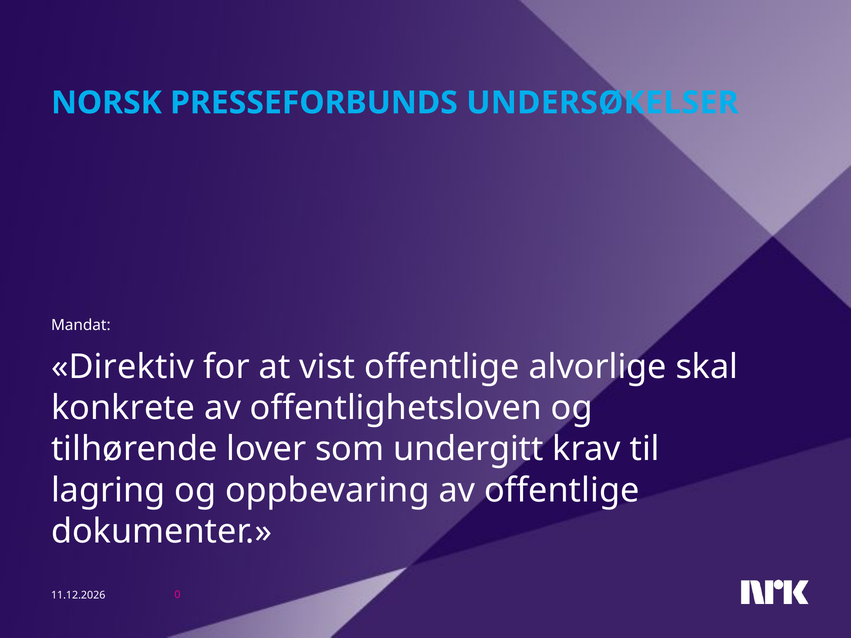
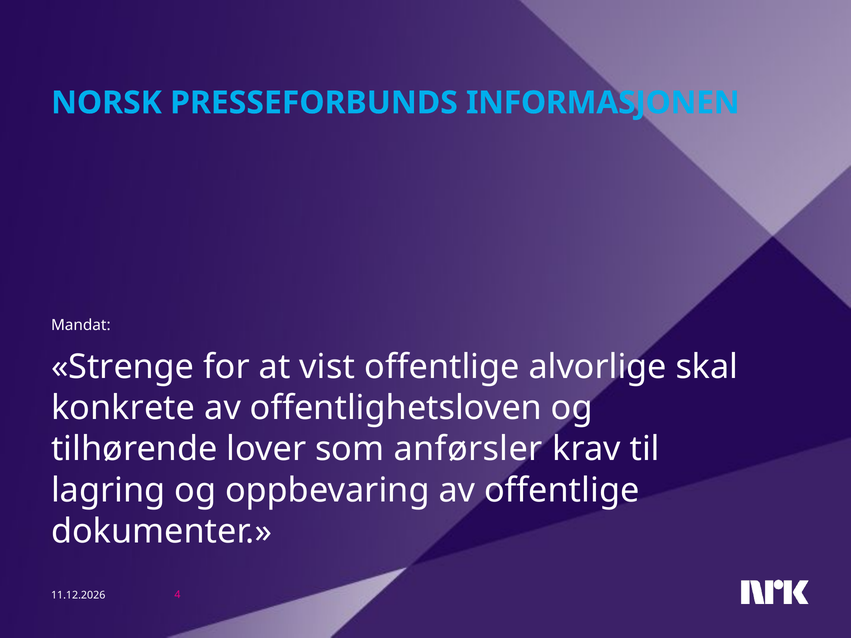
UNDERSØKELSER: UNDERSØKELSER -> INFORMASJONEN
Direktiv: Direktiv -> Strenge
undergitt: undergitt -> anførsler
0: 0 -> 4
